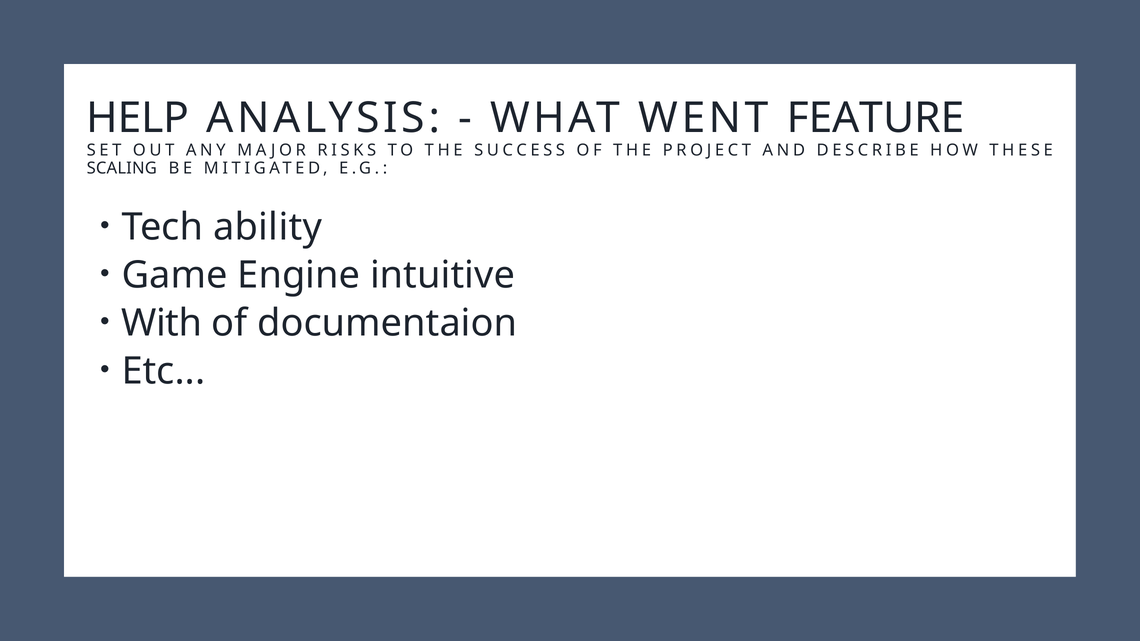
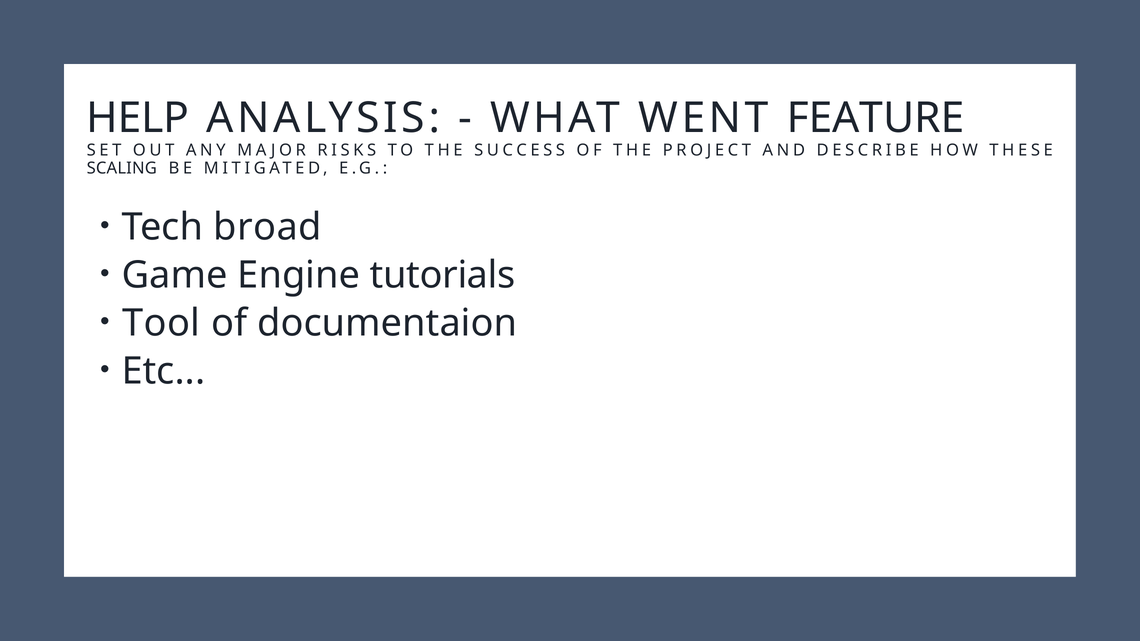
ability: ability -> broad
intuitive: intuitive -> tutorials
With: With -> Tool
